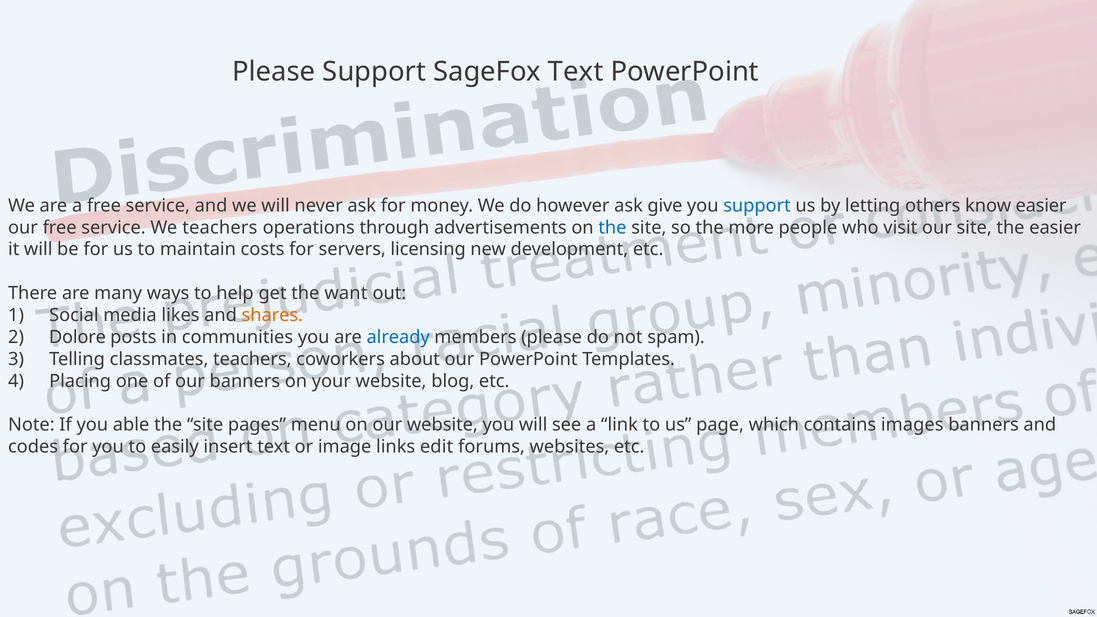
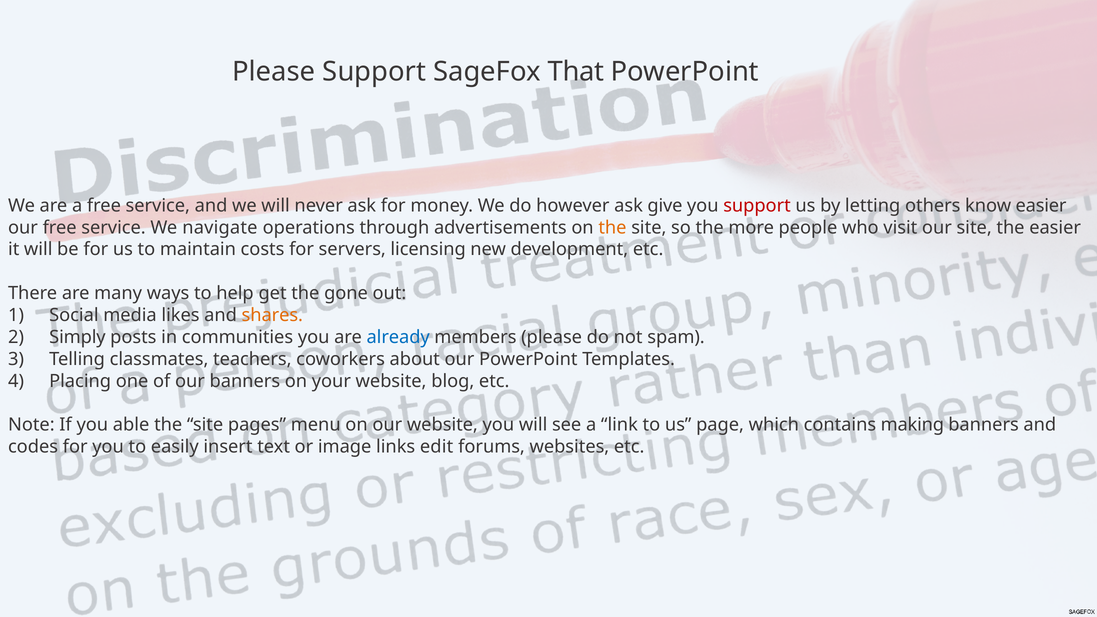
SageFox Text: Text -> That
support at (757, 206) colour: blue -> red
We teachers: teachers -> navigate
the at (612, 228) colour: blue -> orange
want: want -> gone
Dolore: Dolore -> Simply
images: images -> making
